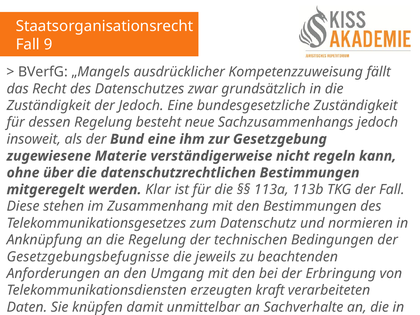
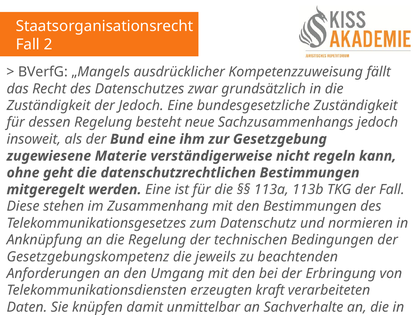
9: 9 -> 2
über: über -> geht
werden Klar: Klar -> Eine
Gesetzgebungsbefugnisse: Gesetzgebungsbefugnisse -> Gesetzgebungskompetenz
